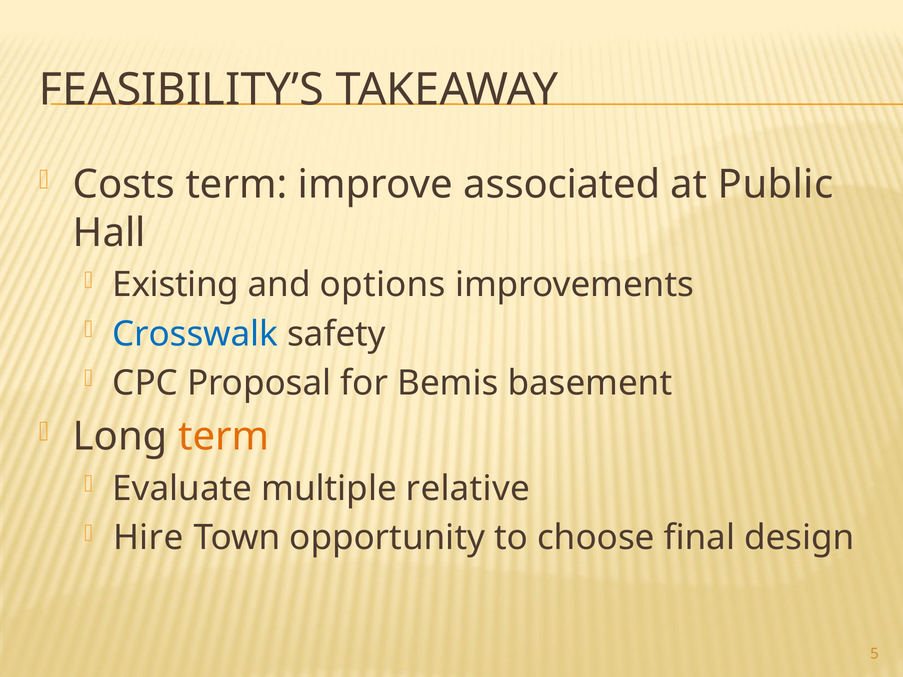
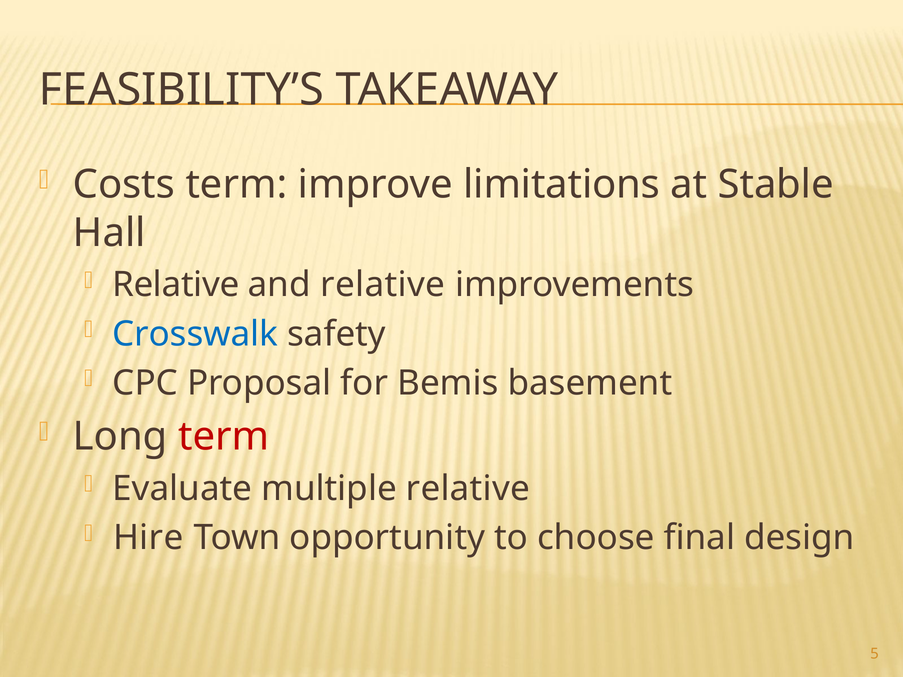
associated: associated -> limitations
Public: Public -> Stable
Existing at (176, 285): Existing -> Relative
and options: options -> relative
term at (224, 437) colour: orange -> red
